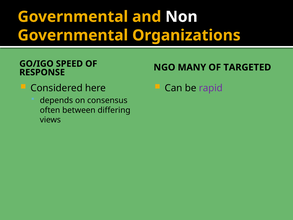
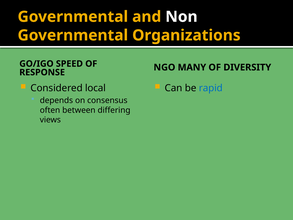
TARGETED: TARGETED -> DIVERSITY
here: here -> local
rapid colour: purple -> blue
